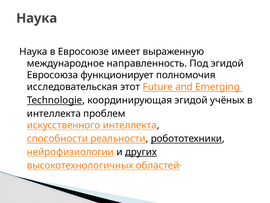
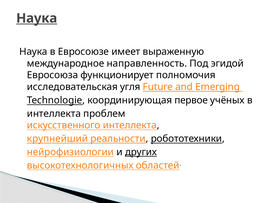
Наука at (37, 18) underline: none -> present
этот: этот -> угля
координирующая эгидой: эгидой -> первое
способности: способности -> крупнейший
